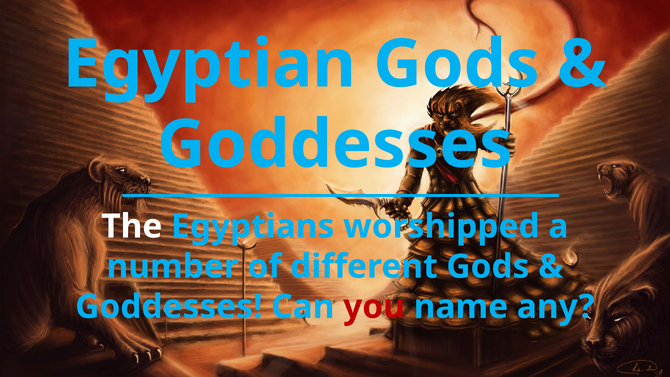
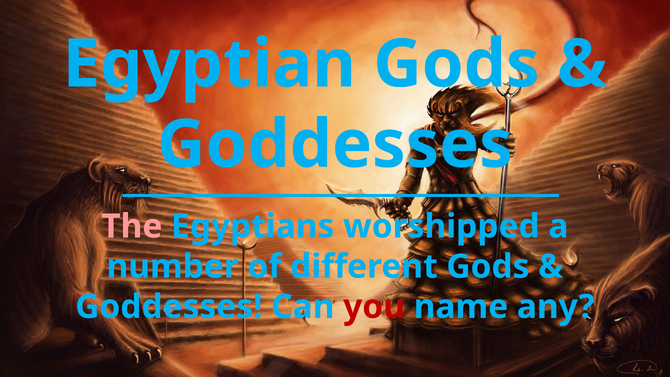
The colour: white -> pink
